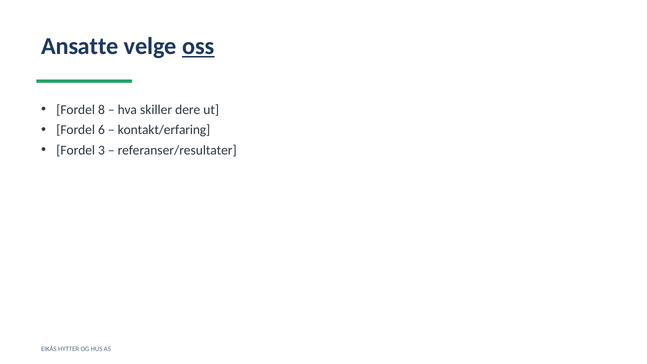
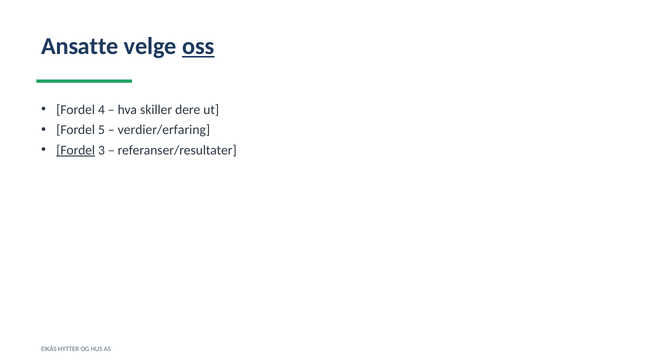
8: 8 -> 4
6: 6 -> 5
kontakt/erfaring: kontakt/erfaring -> verdier/erfaring
Fordel at (76, 150) underline: none -> present
